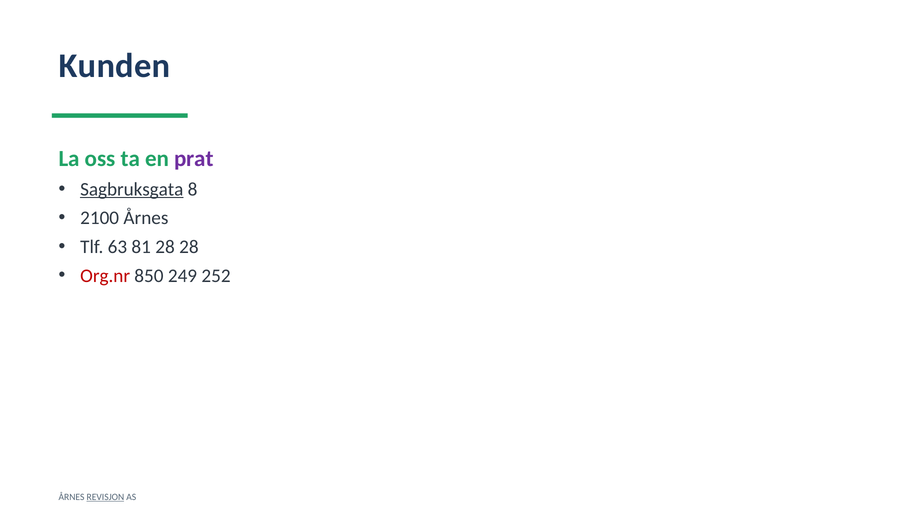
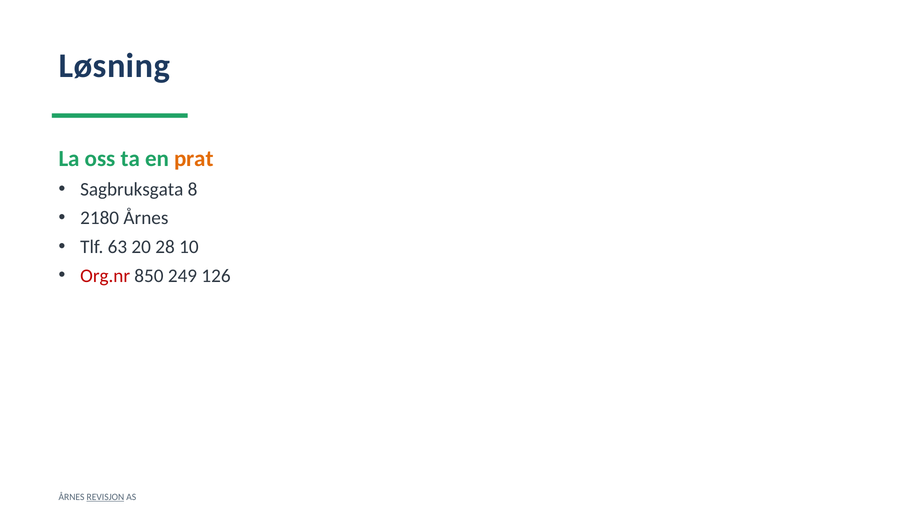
Kunden: Kunden -> Løsning
prat colour: purple -> orange
Sagbruksgata underline: present -> none
2100: 2100 -> 2180
81: 81 -> 20
28 28: 28 -> 10
252: 252 -> 126
